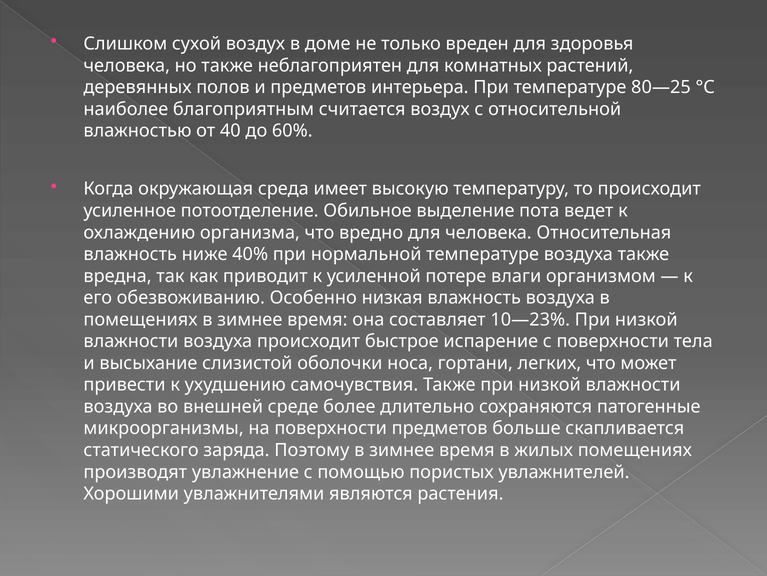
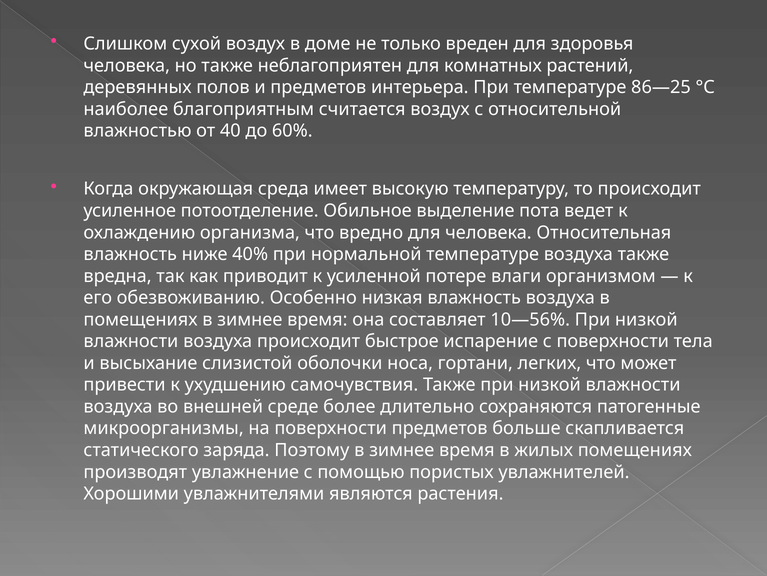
80—25: 80—25 -> 86—25
10—23%: 10—23% -> 10—56%
